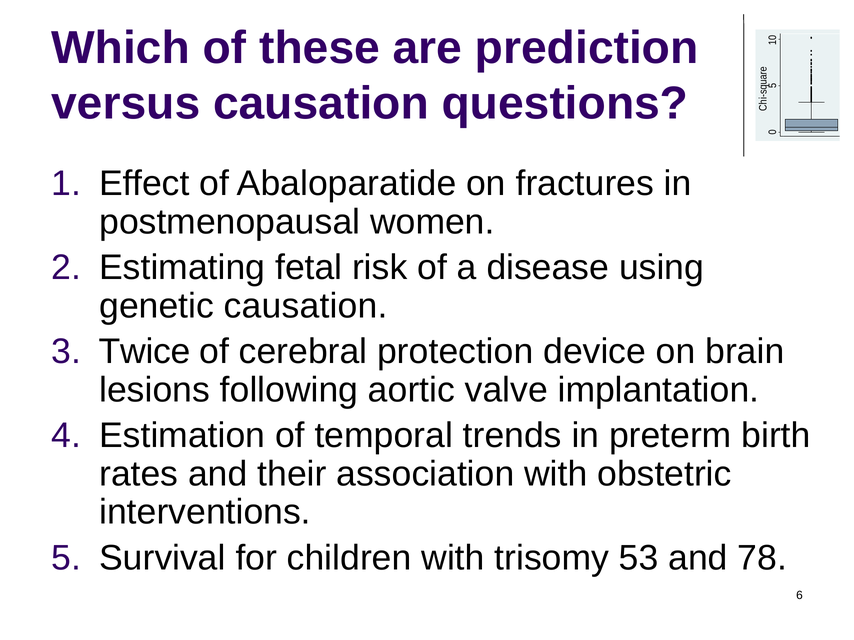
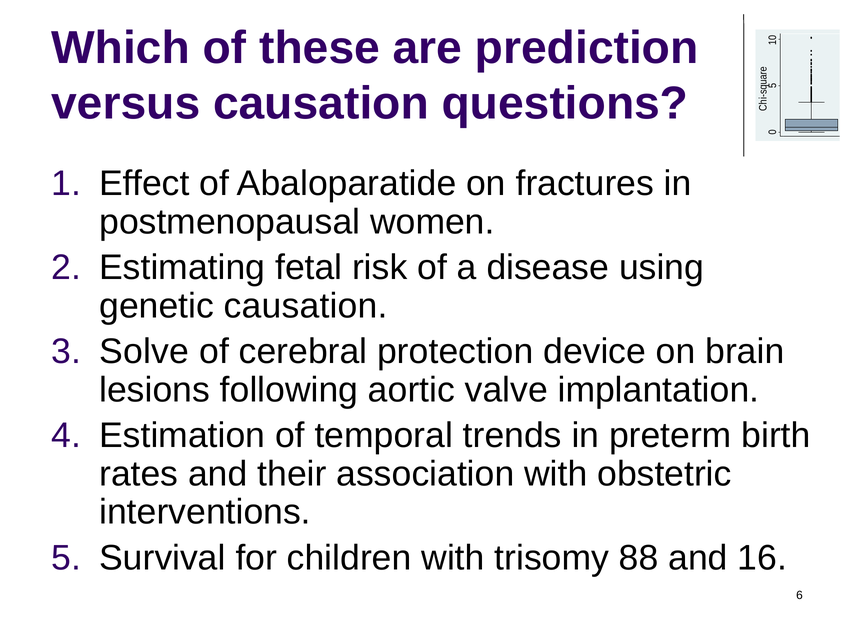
Twice: Twice -> Solve
53: 53 -> 88
78: 78 -> 16
